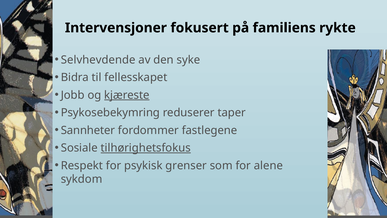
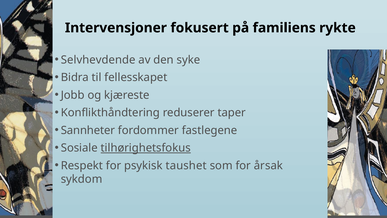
kjæreste underline: present -> none
Psykosebekymring: Psykosebekymring -> Konflikthåndtering
grenser: grenser -> taushet
alene: alene -> årsak
